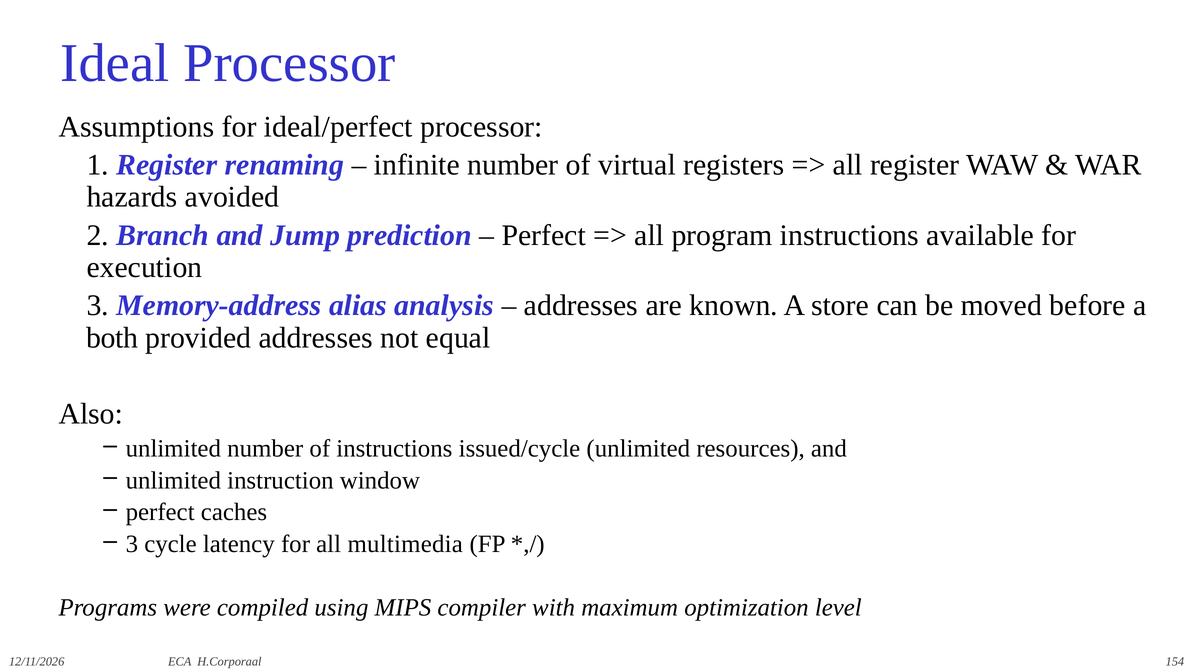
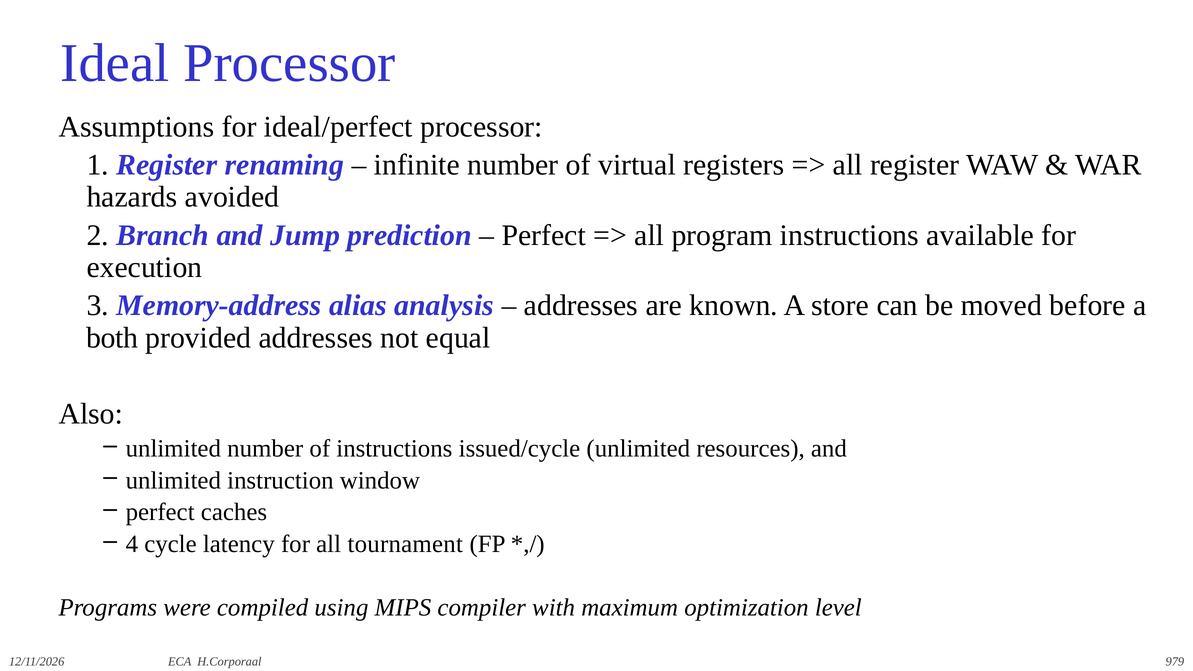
3 at (132, 544): 3 -> 4
multimedia: multimedia -> tournament
154: 154 -> 979
